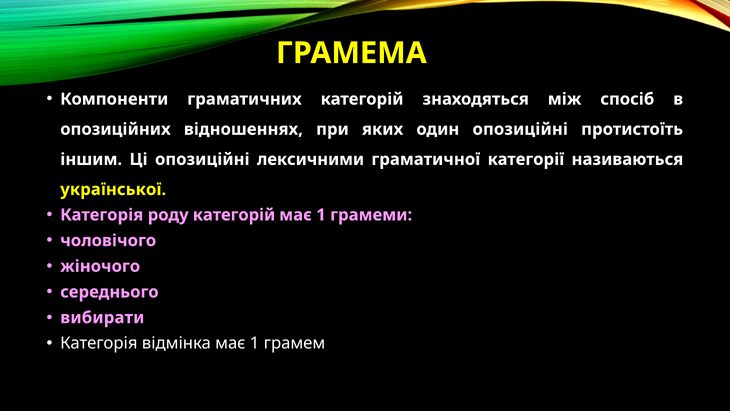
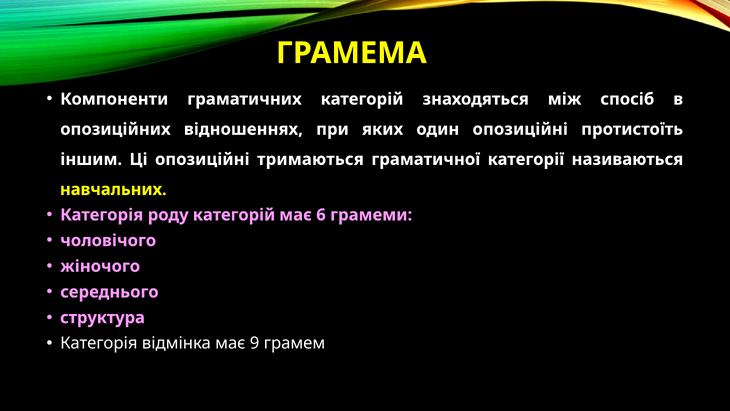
лексичними: лексичними -> тримаються
української: української -> навчальних
1 at (321, 215): 1 -> 6
вибирати: вибирати -> структура
відмінка має 1: 1 -> 9
